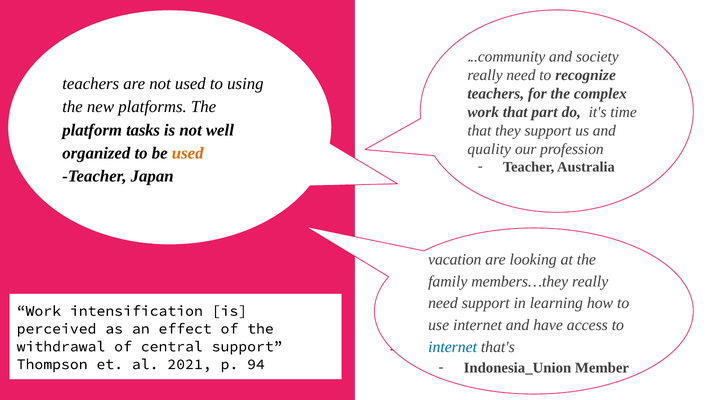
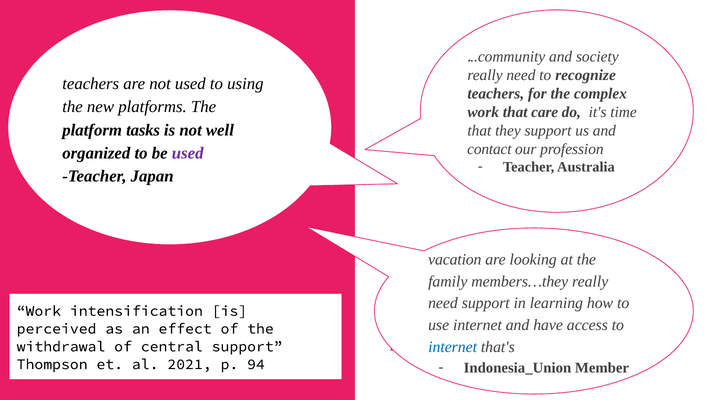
part: part -> care
quality: quality -> contact
used at (188, 153) colour: orange -> purple
